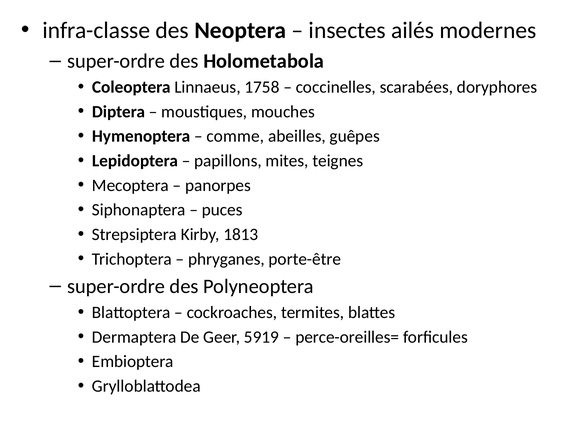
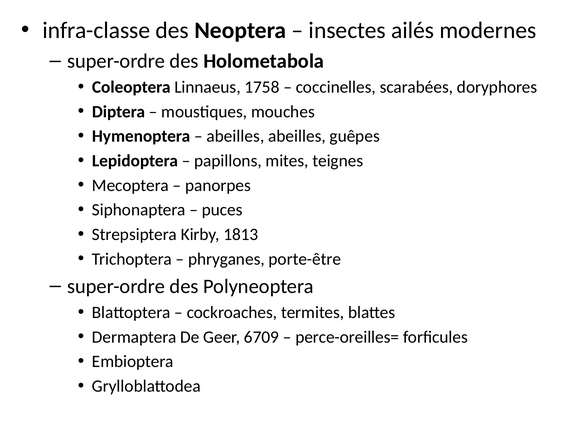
comme at (235, 136): comme -> abeilles
5919: 5919 -> 6709
